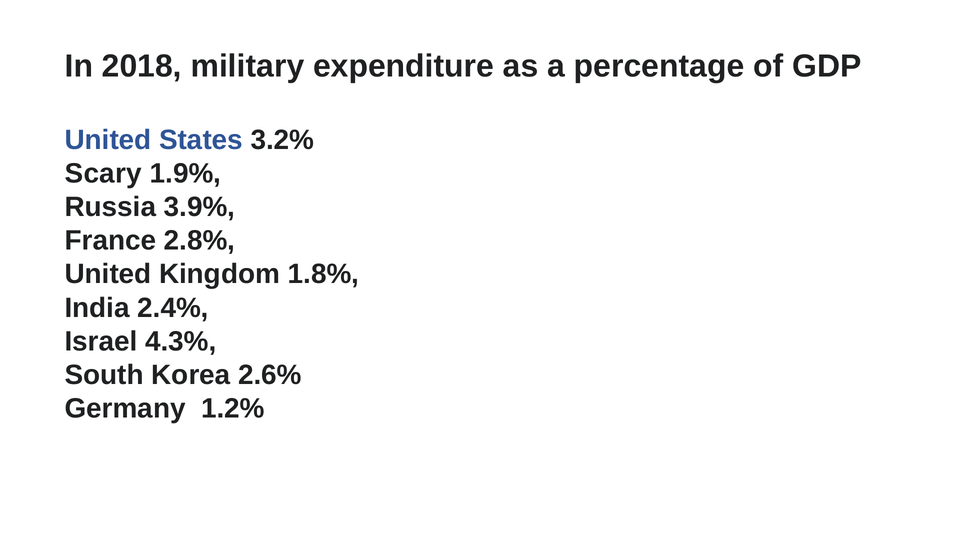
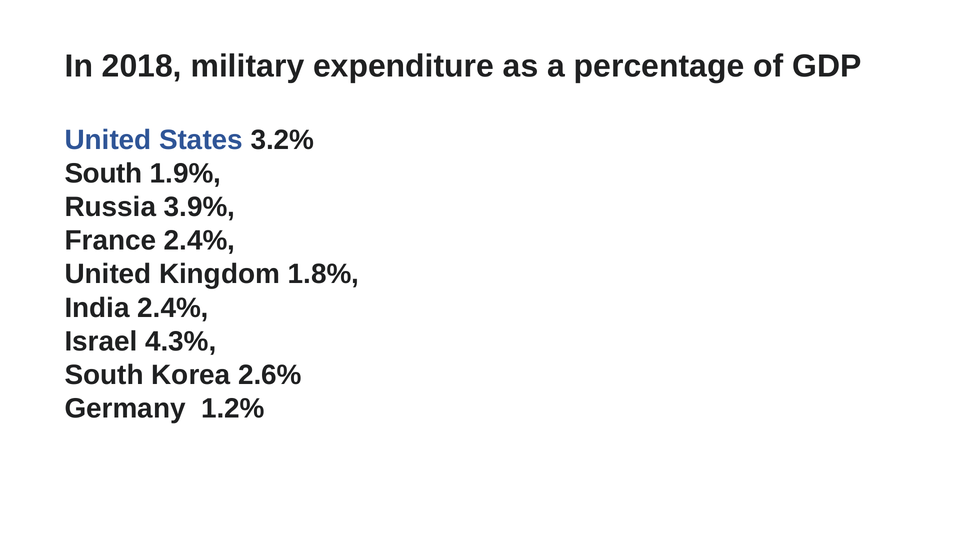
Scary at (103, 174): Scary -> South
France 2.8%: 2.8% -> 2.4%
